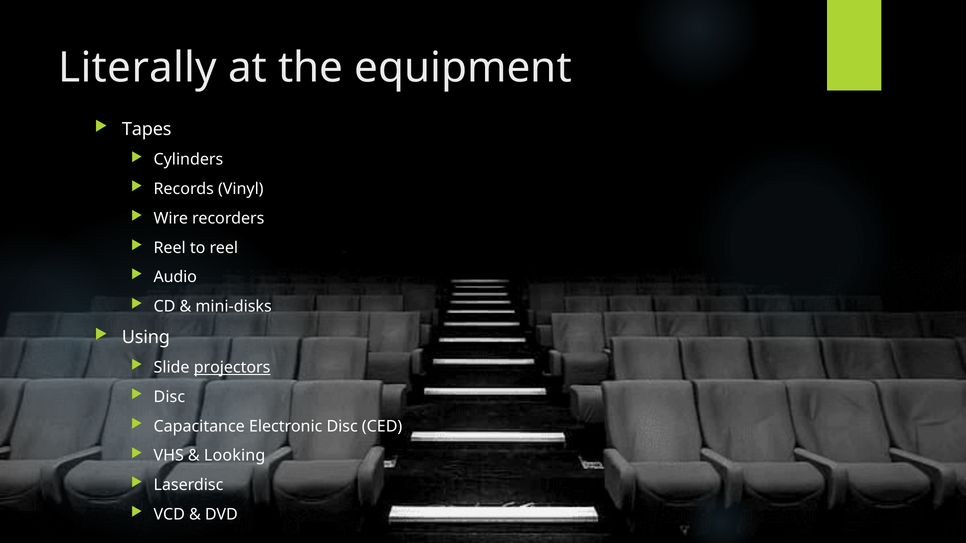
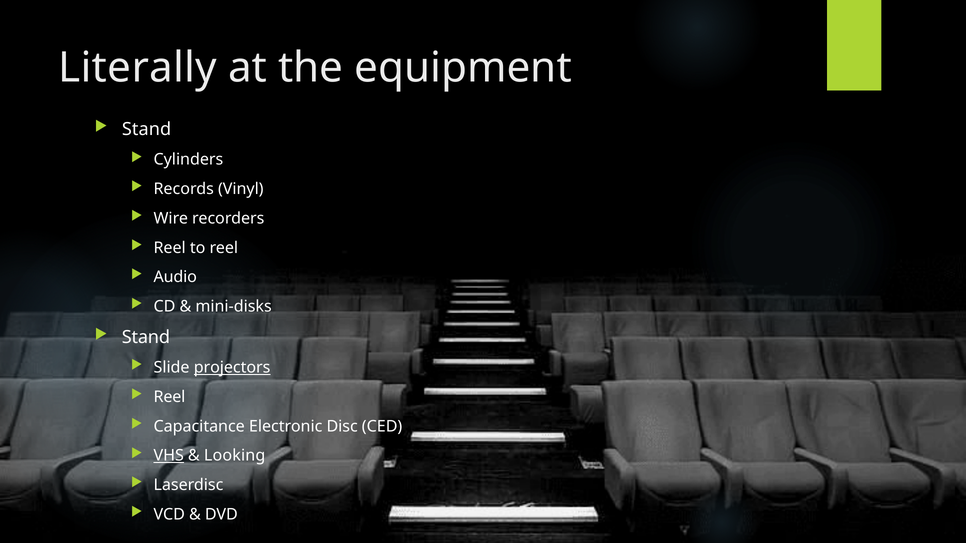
Tapes at (147, 129): Tapes -> Stand
Using at (146, 337): Using -> Stand
Disc at (169, 397): Disc -> Reel
VHS underline: none -> present
